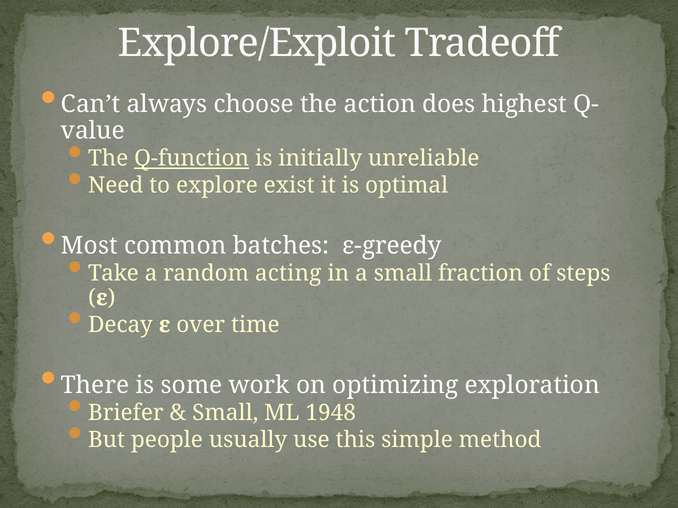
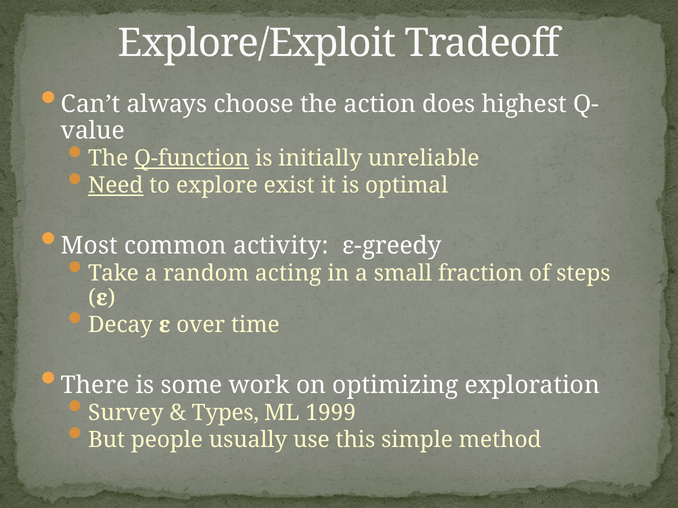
Need underline: none -> present
batches: batches -> activity
Briefer: Briefer -> Survey
Small at (225, 413): Small -> Types
1948: 1948 -> 1999
